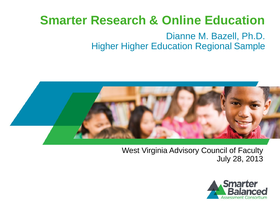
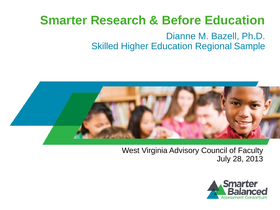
Online: Online -> Before
Higher at (105, 46): Higher -> Skilled
